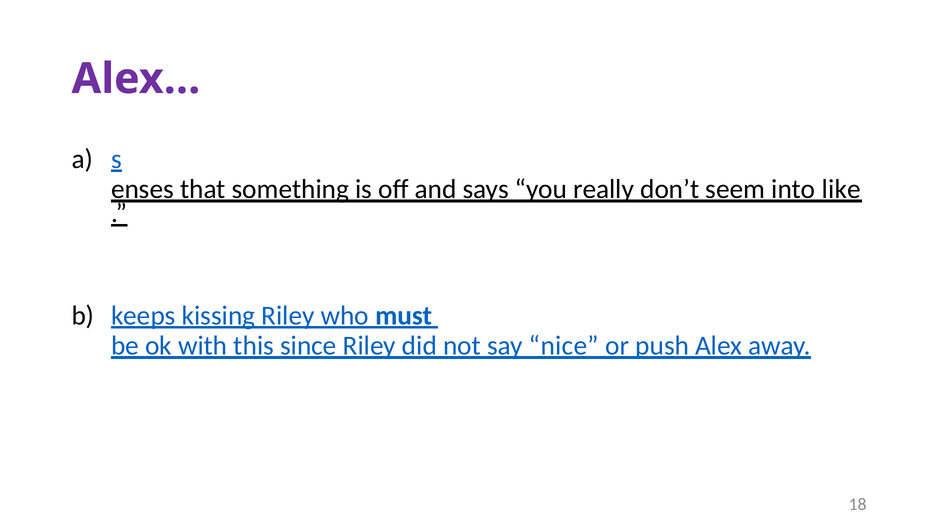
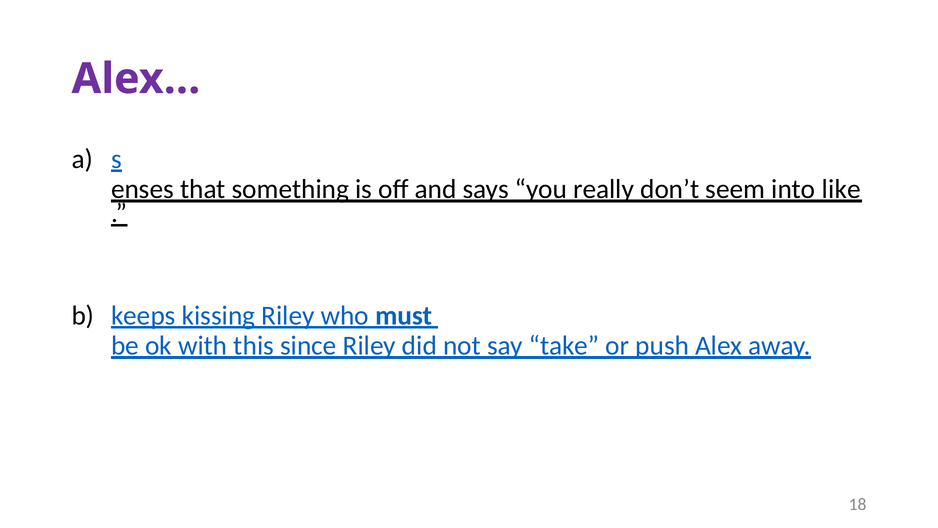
nice: nice -> take
